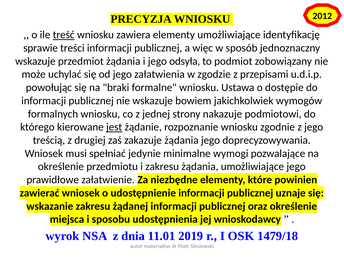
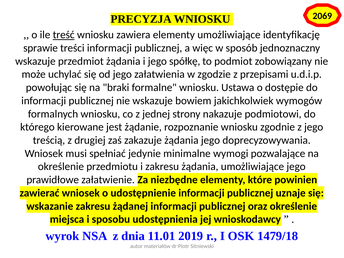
2012: 2012 -> 2069
odsyła: odsyła -> spółkę
jest underline: present -> none
